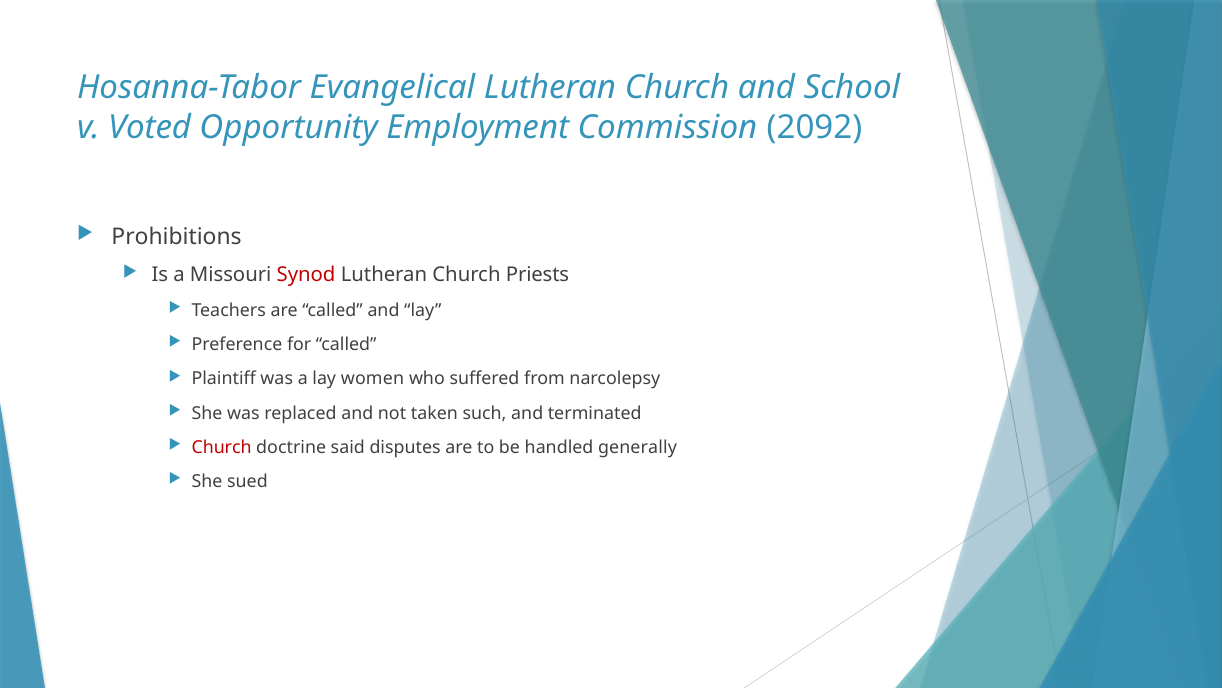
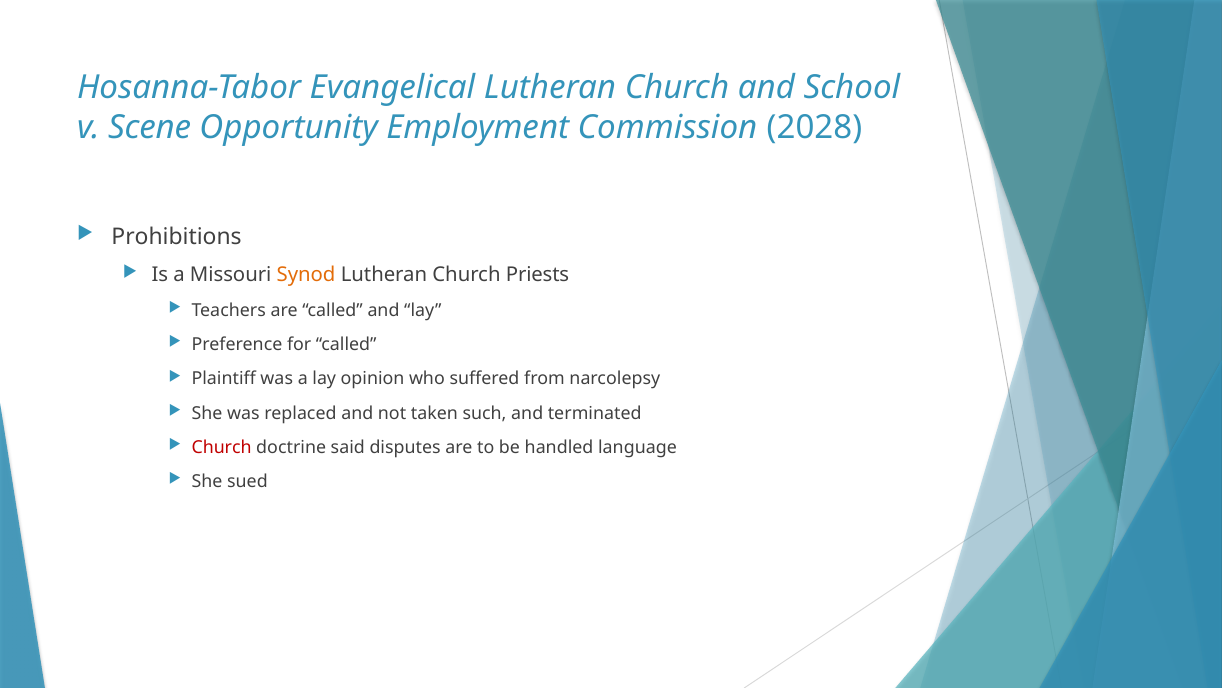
Voted: Voted -> Scene
2092: 2092 -> 2028
Synod colour: red -> orange
women: women -> opinion
generally: generally -> language
